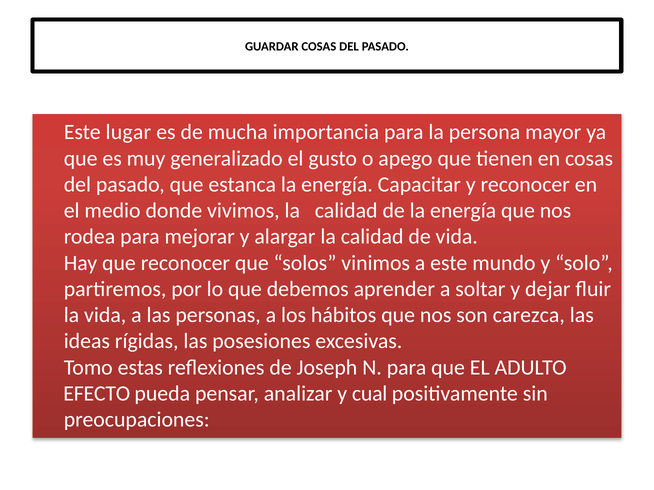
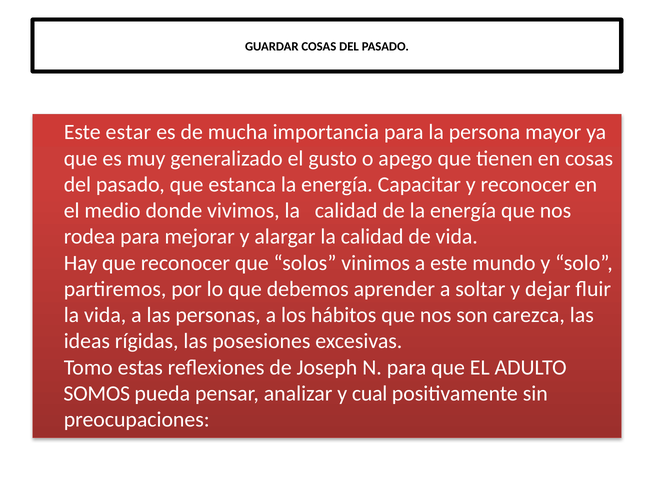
lugar: lugar -> estar
EFECTO: EFECTO -> SOMOS
